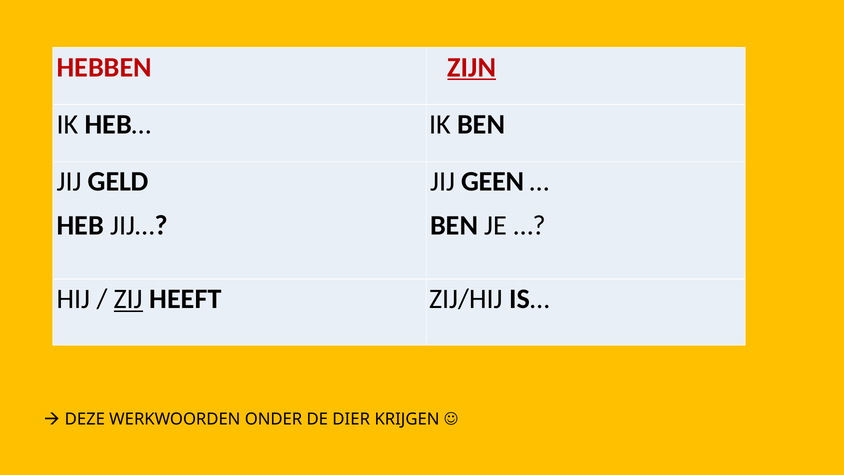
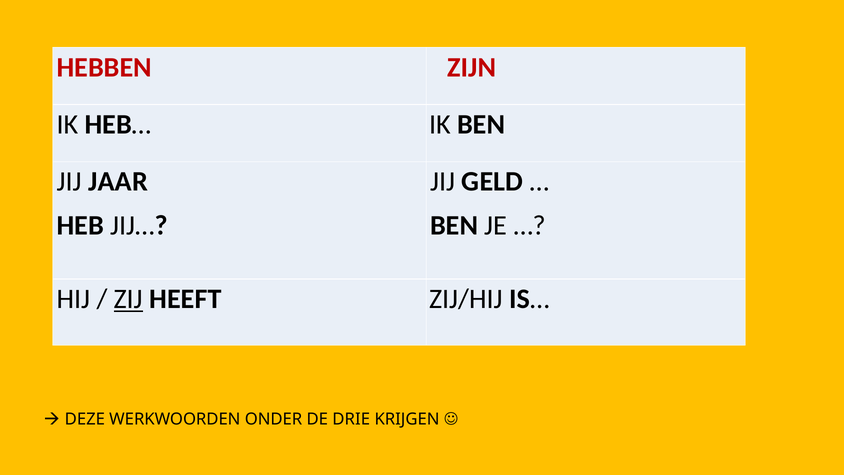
ZIJN underline: present -> none
GELD: GELD -> JAAR
GEEN: GEEN -> GELD
DIER: DIER -> DRIE
